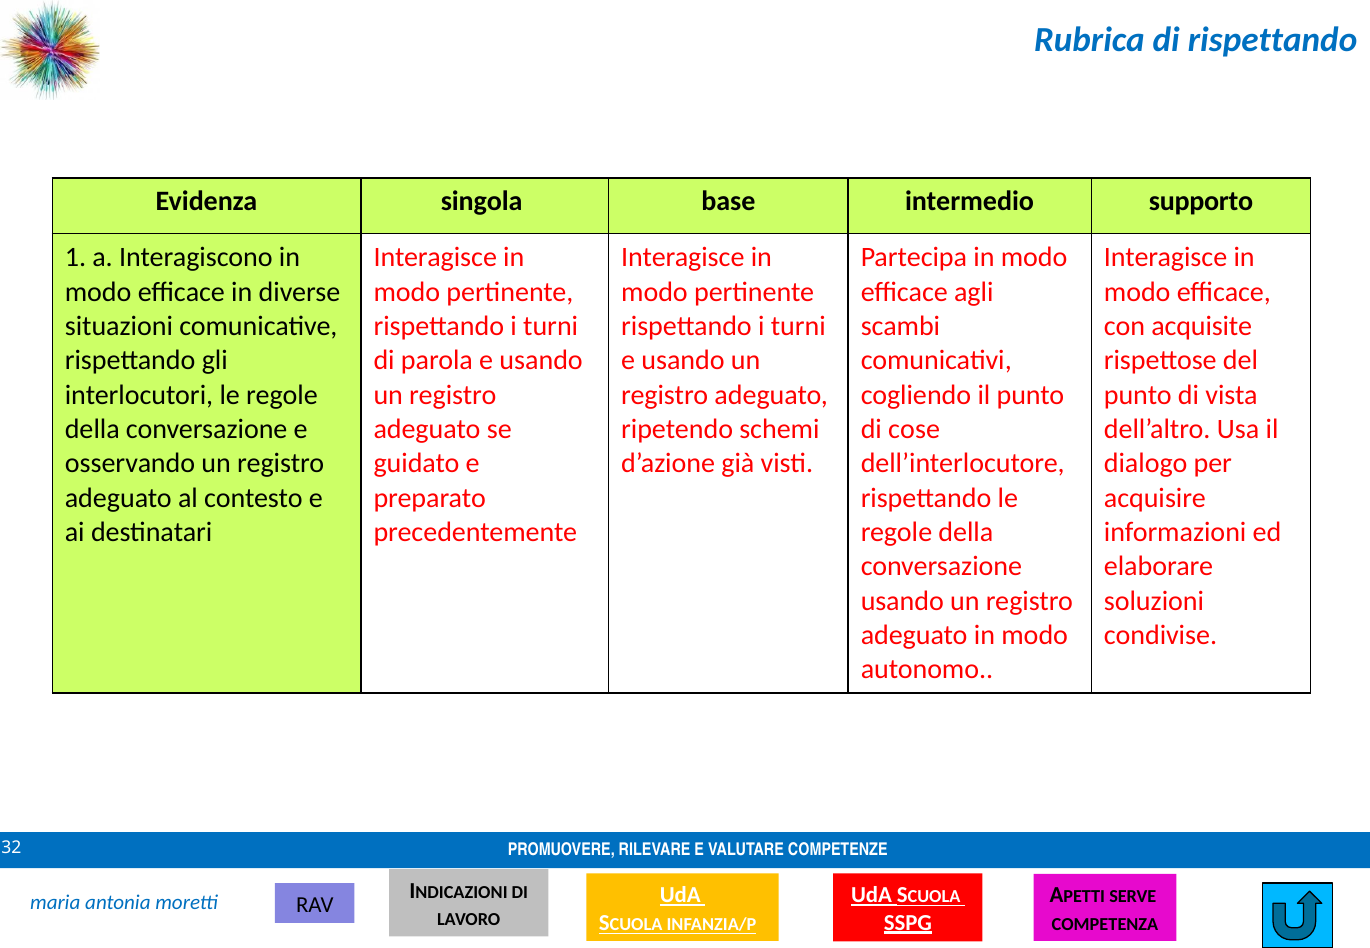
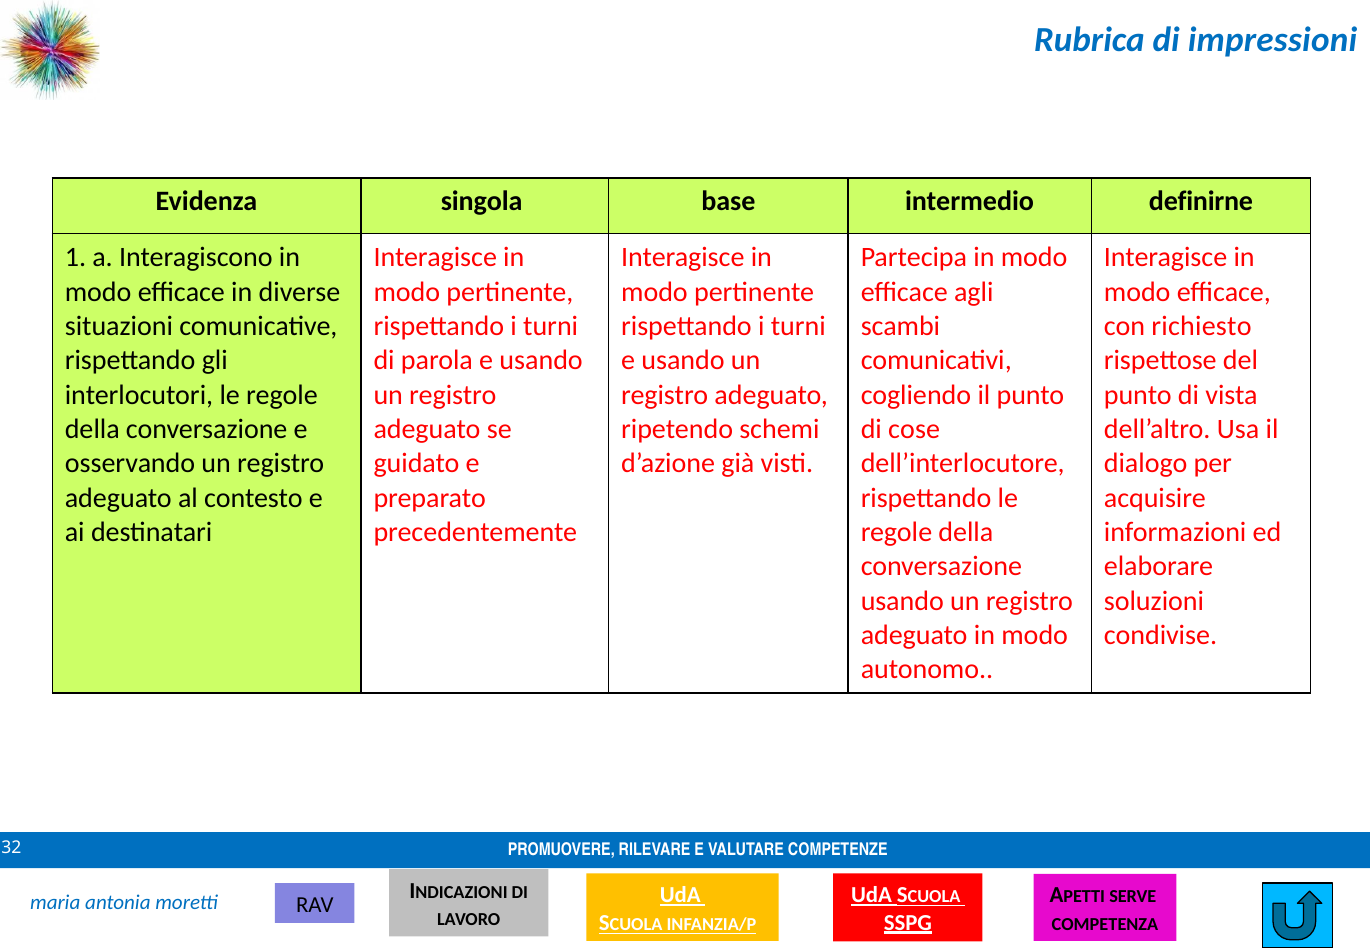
di rispettando: rispettando -> impressioni
supporto: supporto -> definirne
acquisite: acquisite -> richiesto
